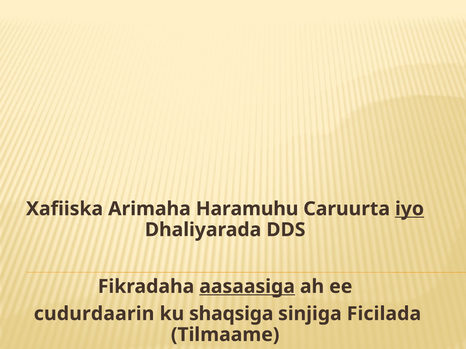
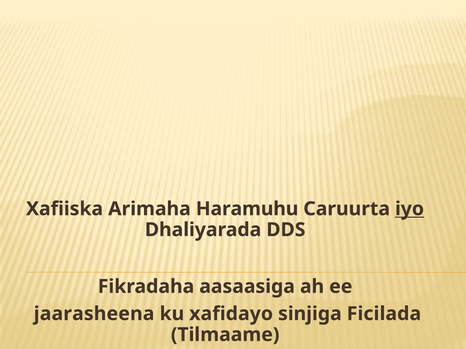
aasaasiga underline: present -> none
cudurdaarin: cudurdaarin -> jaarasheena
shaqsiga: shaqsiga -> xafidayo
